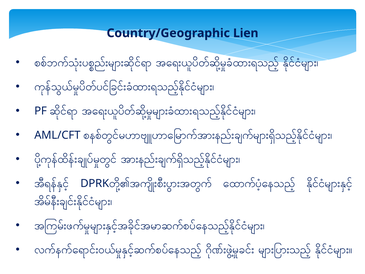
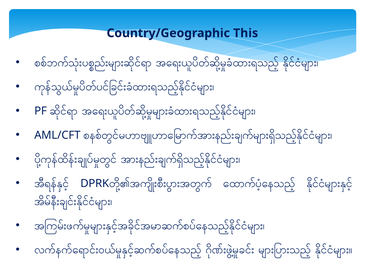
Lien: Lien -> This
